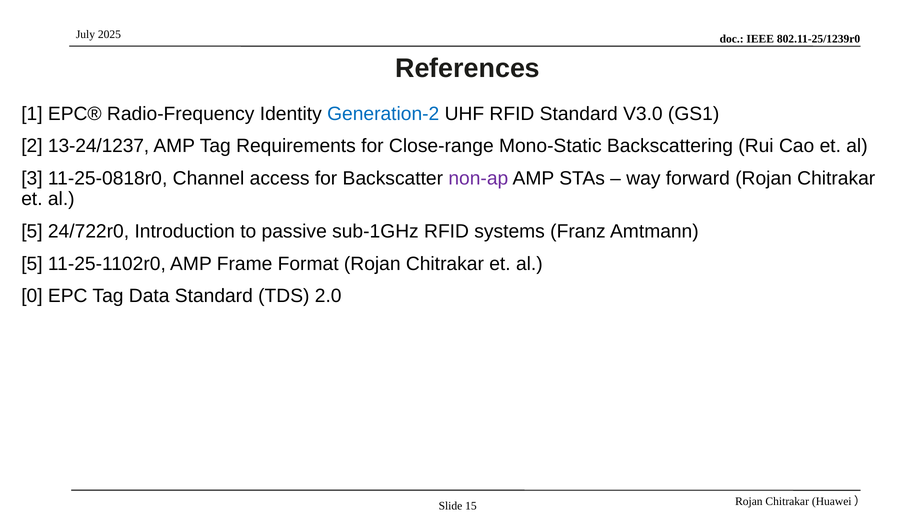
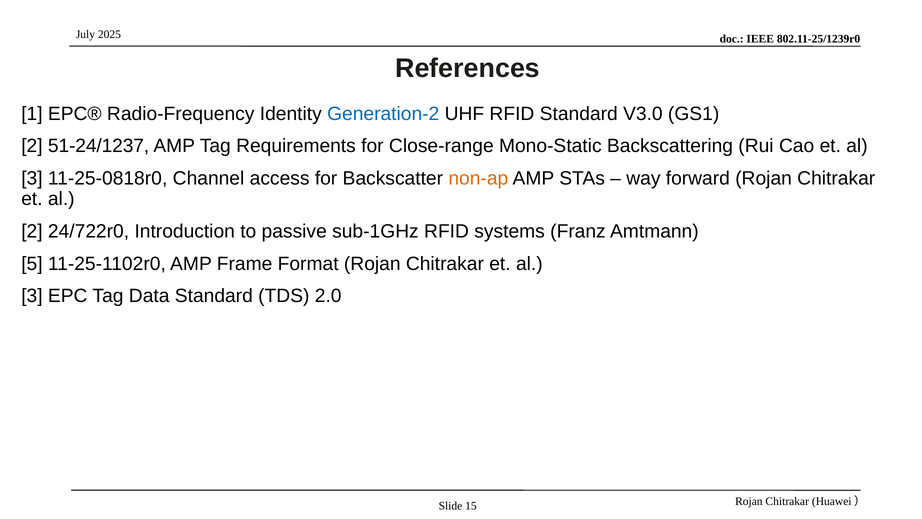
13-24/1237: 13-24/1237 -> 51-24/1237
non-ap colour: purple -> orange
5 at (32, 231): 5 -> 2
0 at (32, 296): 0 -> 3
